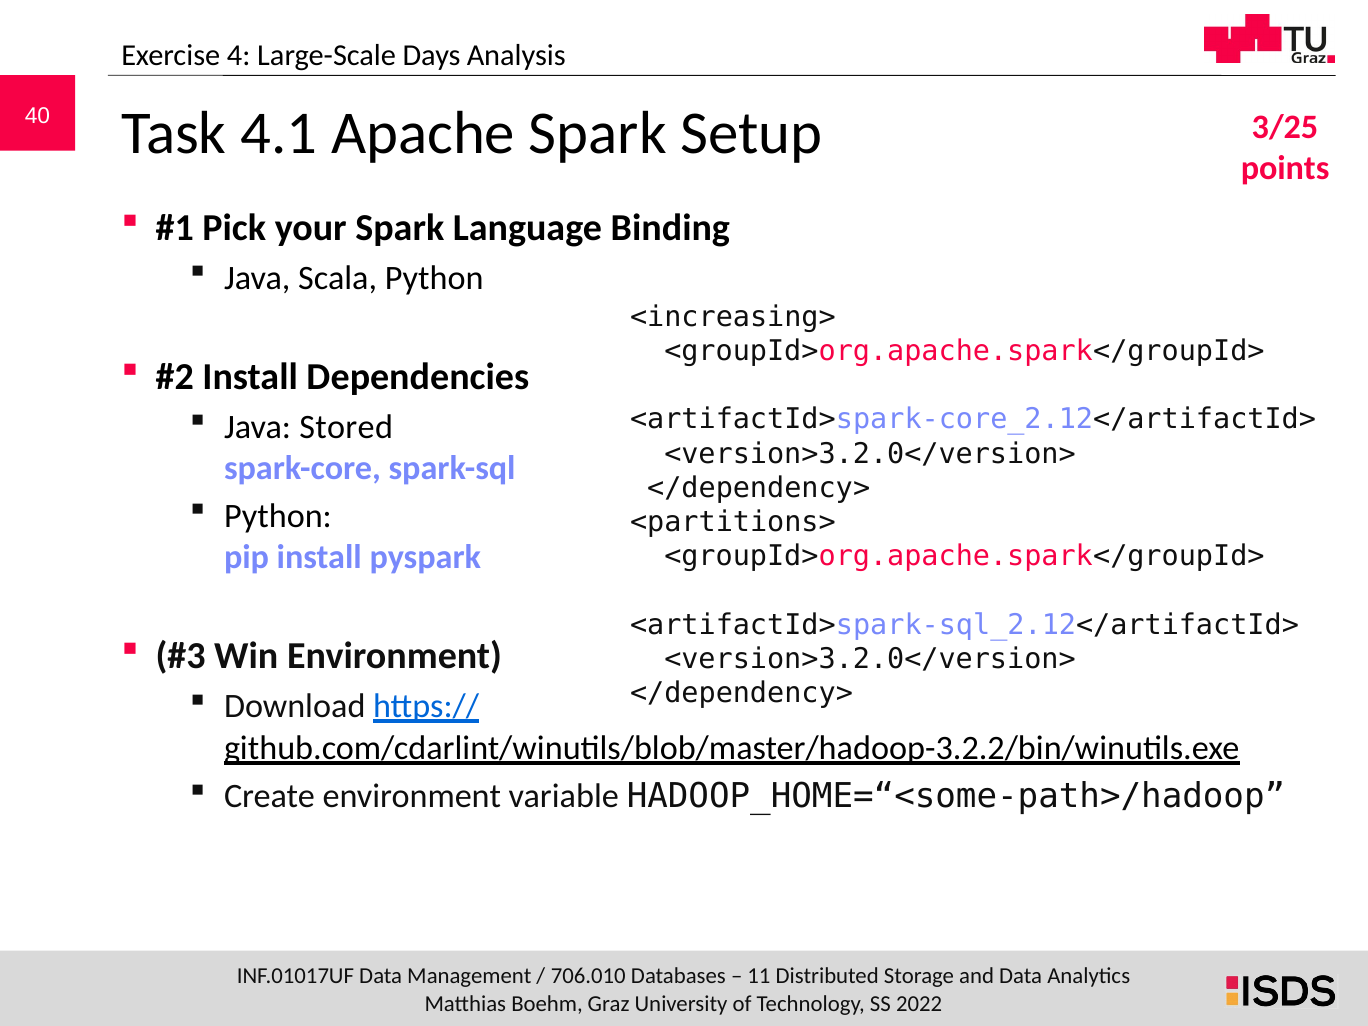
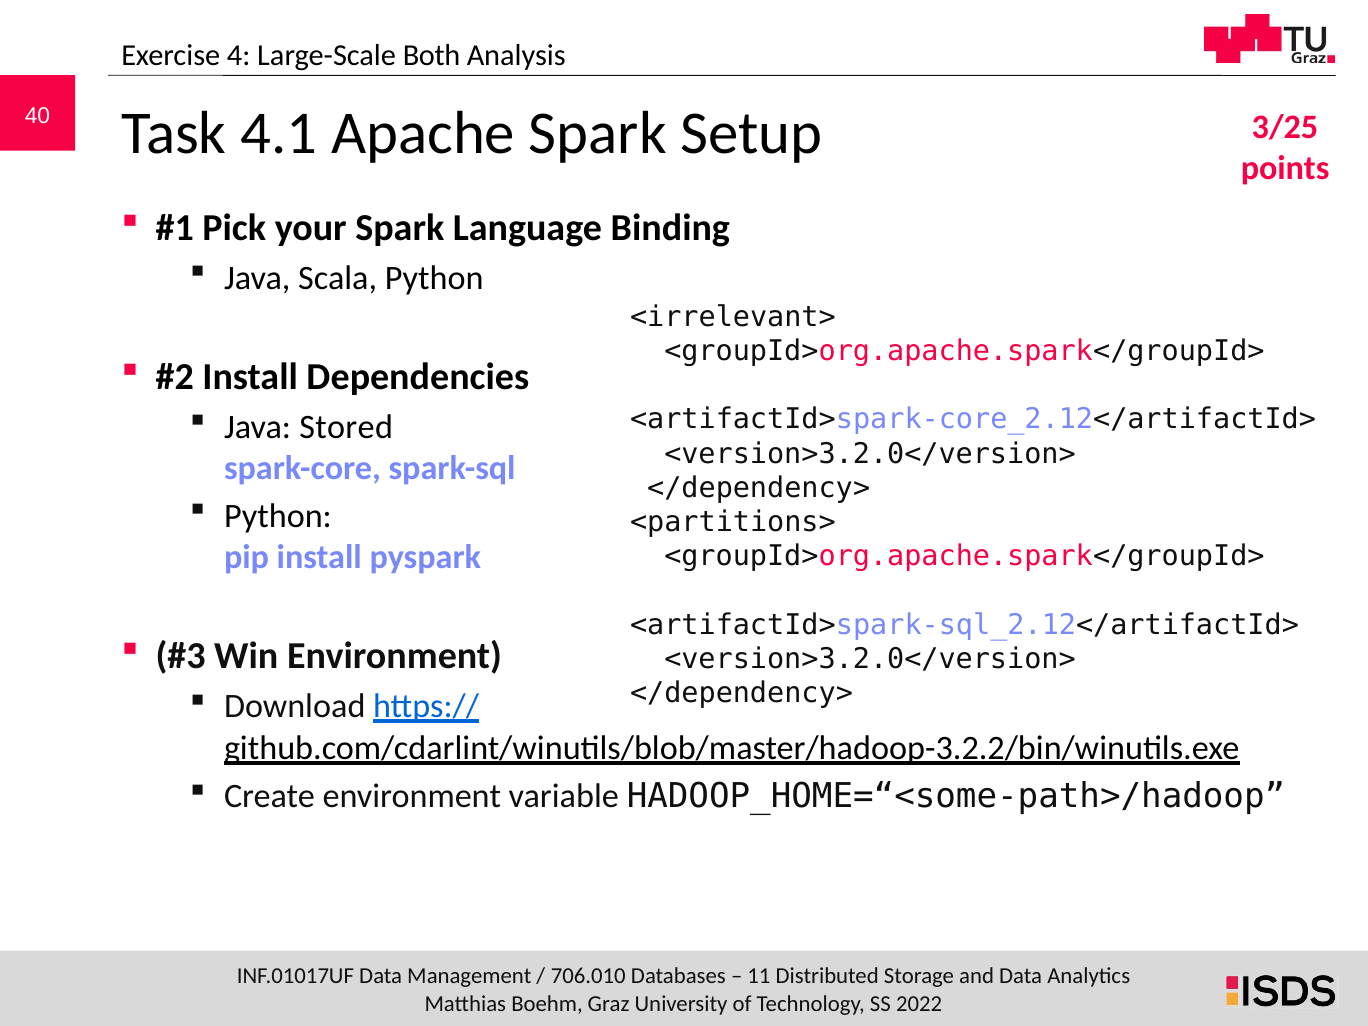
Days: Days -> Both
<increasing>: <increasing> -> <irrelevant>
